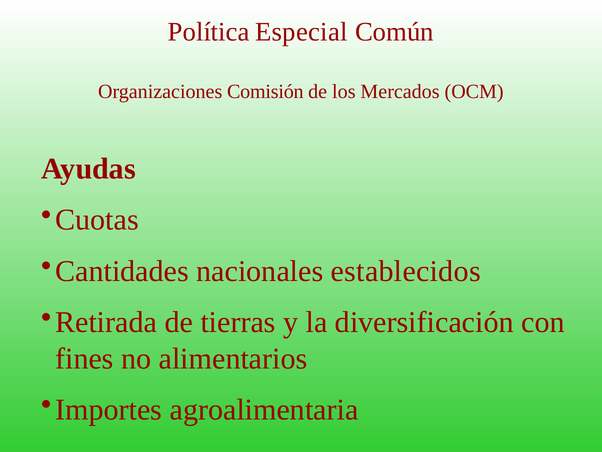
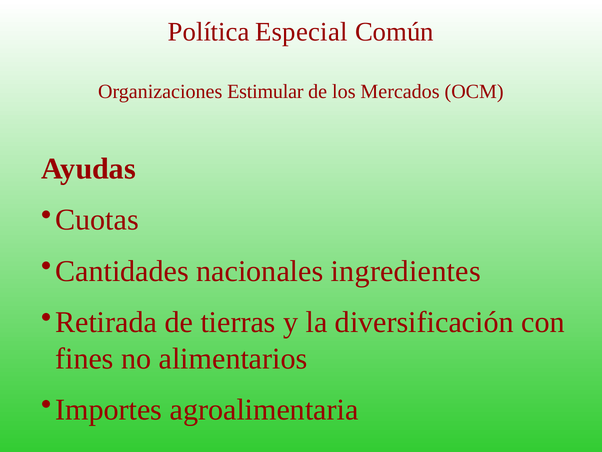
Comisión: Comisión -> Estimular
establecidos: establecidos -> ingredientes
